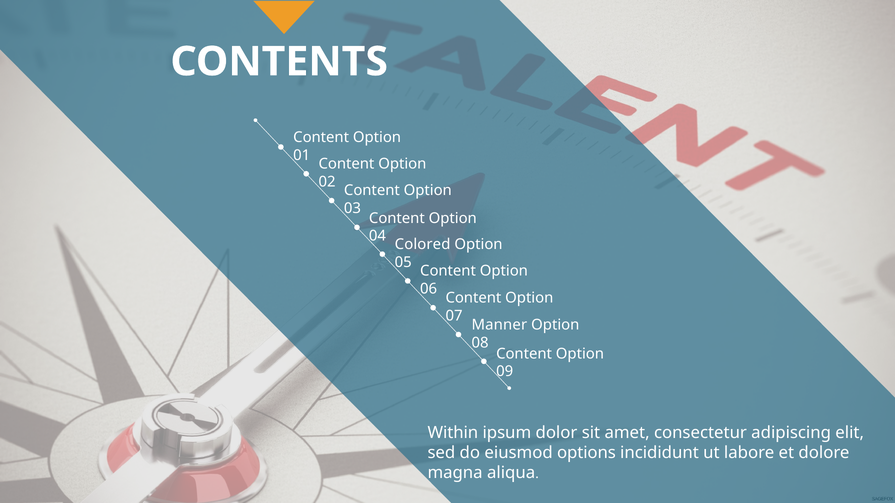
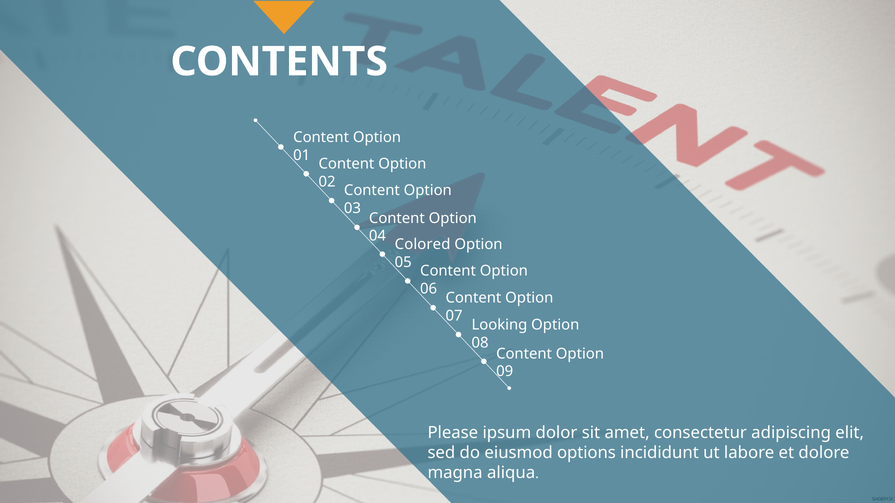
Manner: Manner -> Looking
Within: Within -> Please
